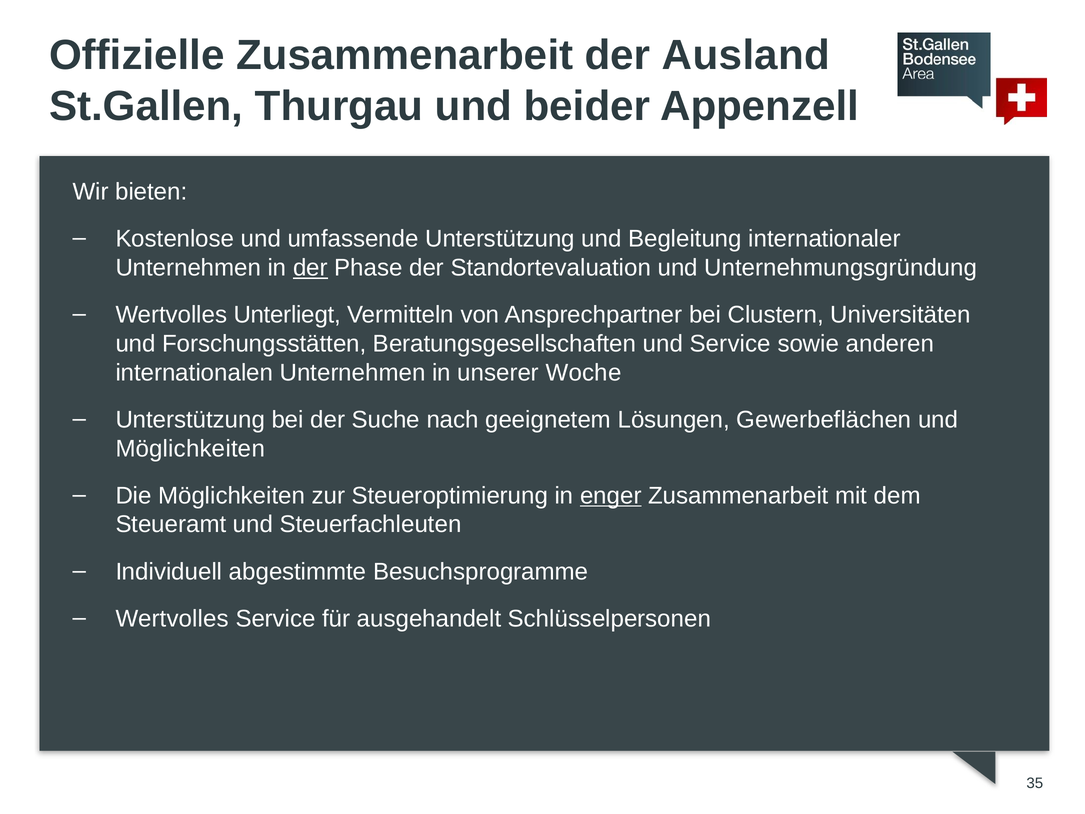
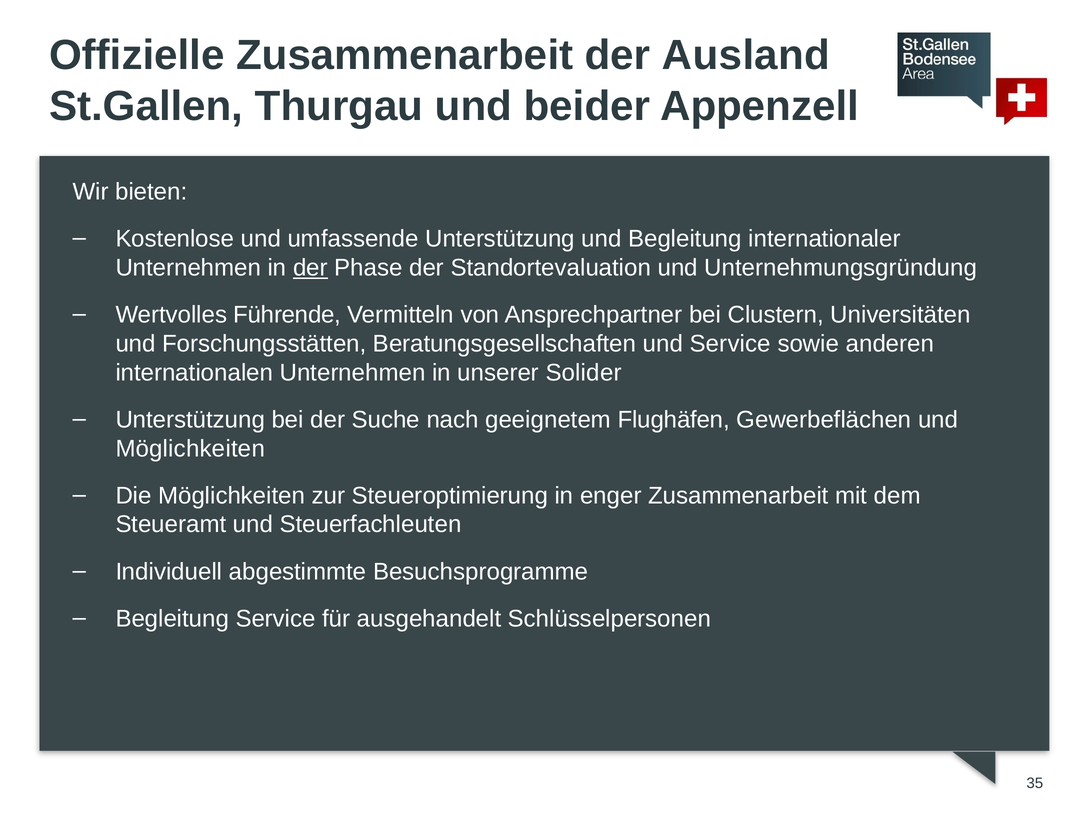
Unterliegt: Unterliegt -> Führende
Woche: Woche -> Solider
Lösungen: Lösungen -> Flughäfen
enger underline: present -> none
Wertvolles at (172, 618): Wertvolles -> Begleitung
